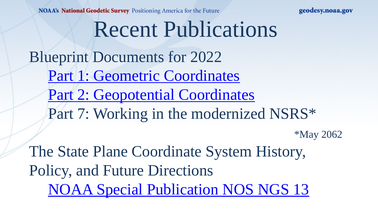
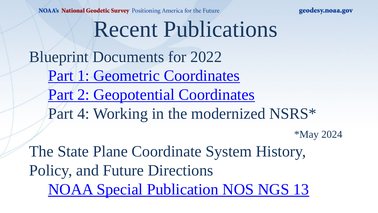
7: 7 -> 4
2062: 2062 -> 2024
